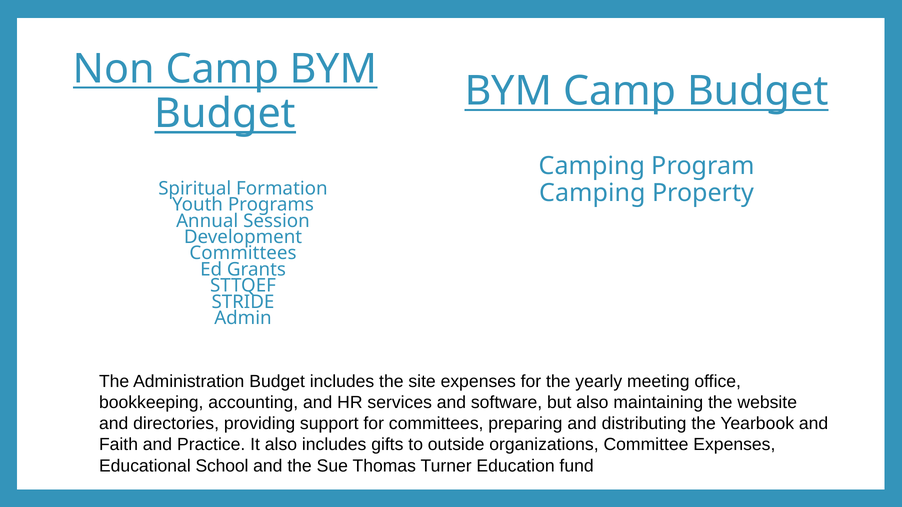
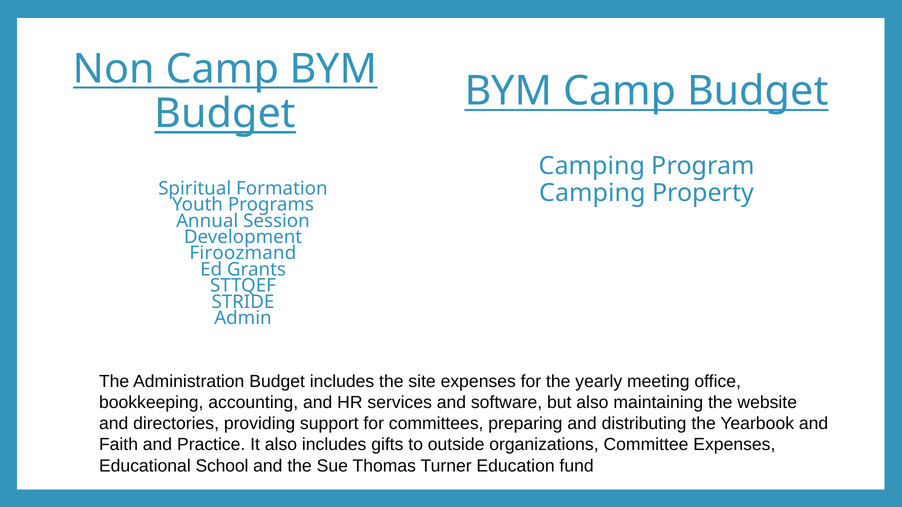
Committees at (243, 253): Committees -> Firoozmand
